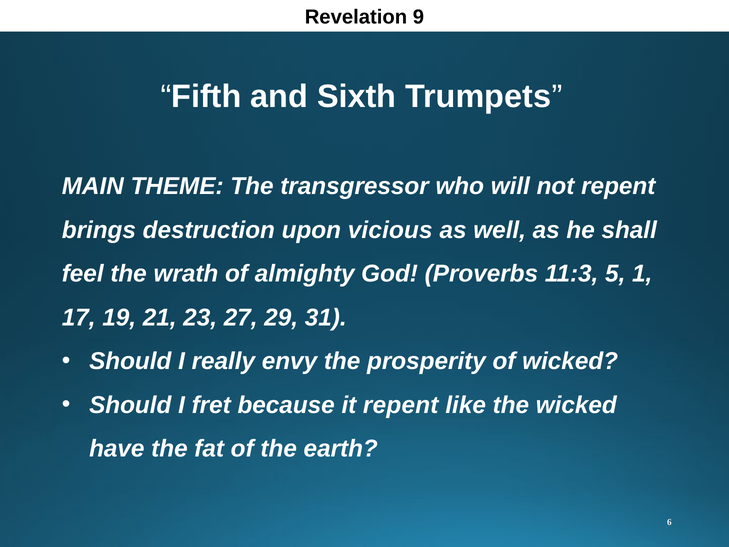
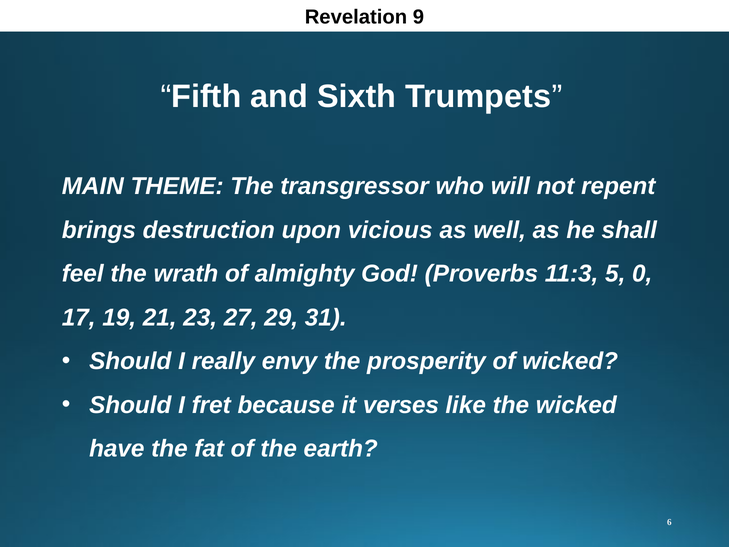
1: 1 -> 0
it repent: repent -> verses
